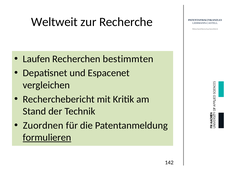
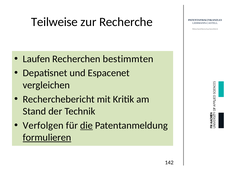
Weltweit: Weltweit -> Teilweise
Zuordnen: Zuordnen -> Verfolgen
die underline: none -> present
